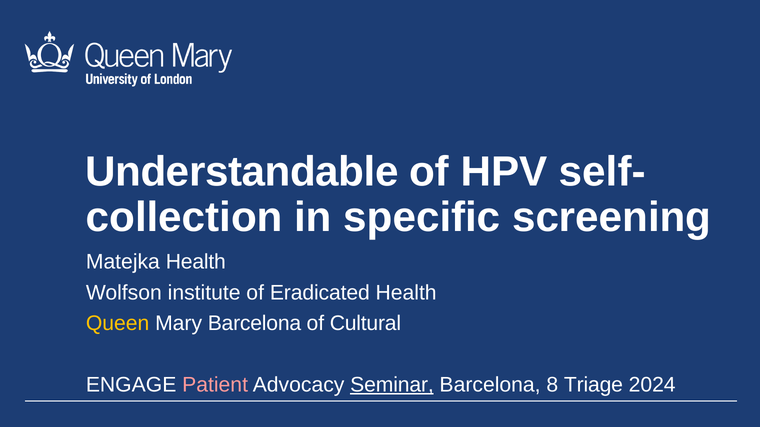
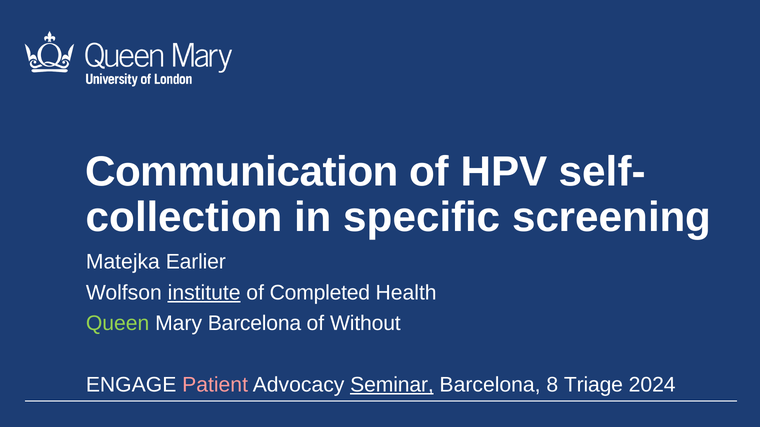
Understandable: Understandable -> Communication
Matejka Health: Health -> Earlier
institute underline: none -> present
Eradicated: Eradicated -> Completed
Queen colour: yellow -> light green
Cultural: Cultural -> Without
